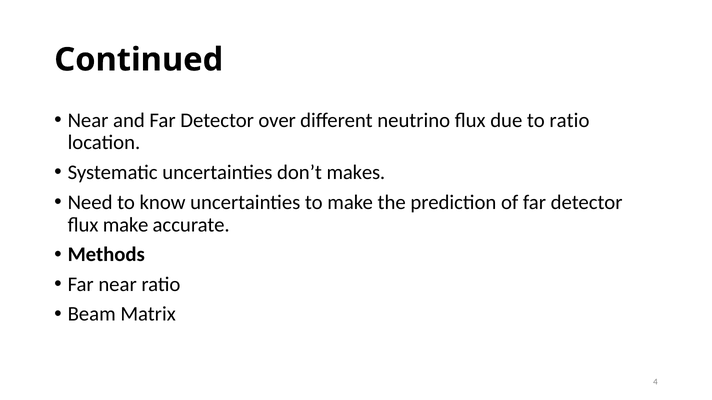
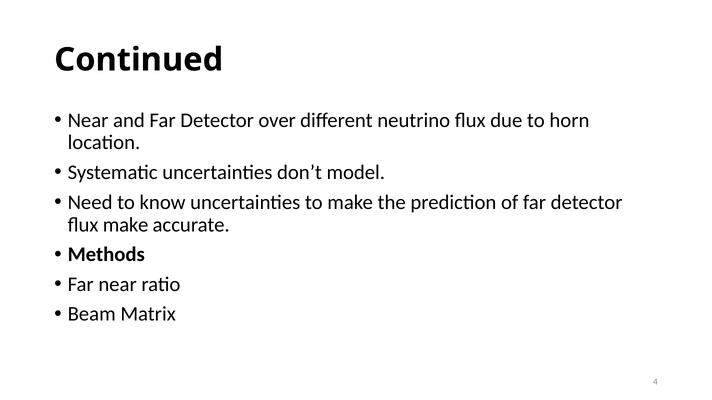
to ratio: ratio -> horn
makes: makes -> model
